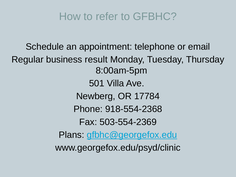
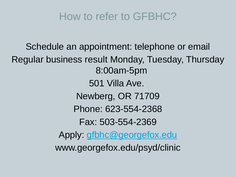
17784: 17784 -> 71709
918-554-2368: 918-554-2368 -> 623-554-2368
Plans: Plans -> Apply
